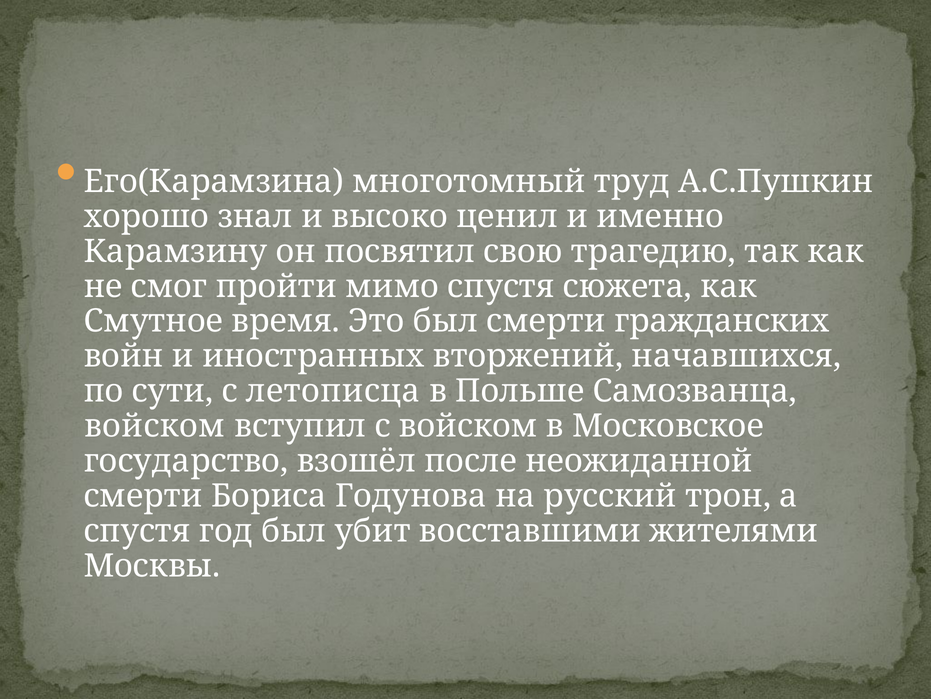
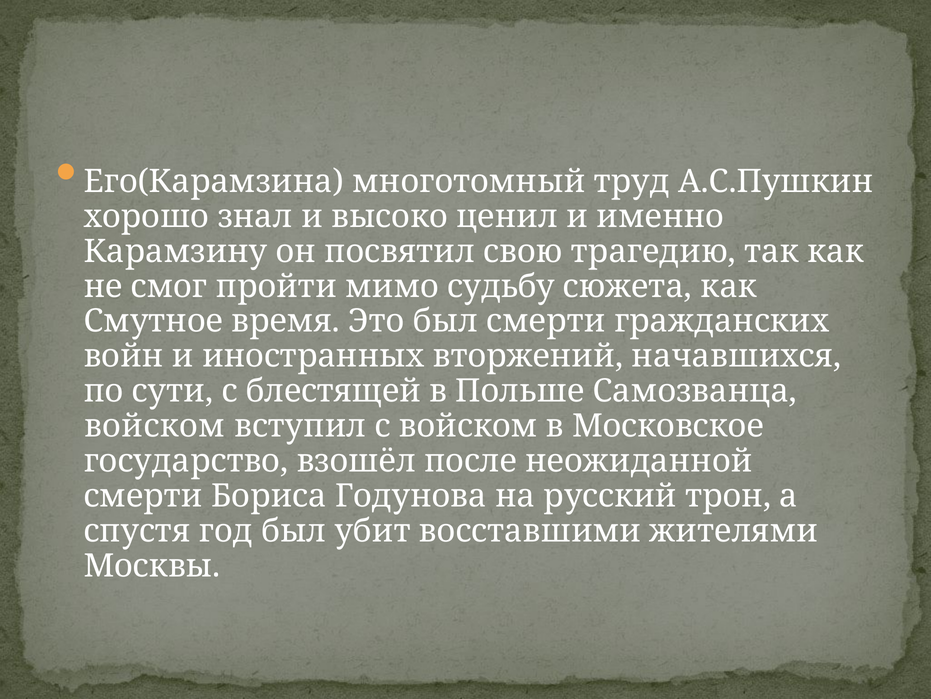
мимо спустя: спустя -> судьбу
летописца: летописца -> блестящей
